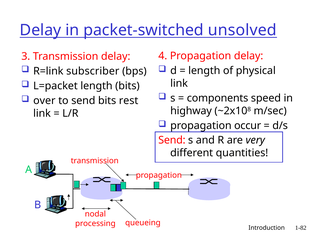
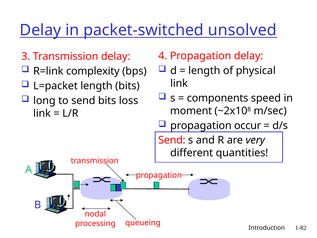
subscriber: subscriber -> complexity
over: over -> long
rest: rest -> loss
highway: highway -> moment
